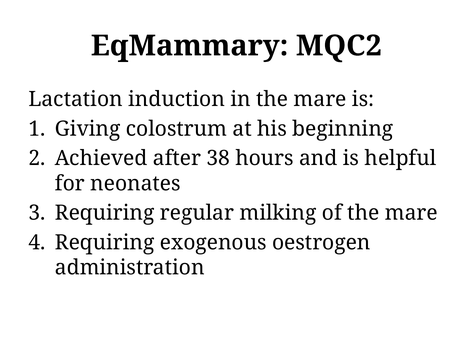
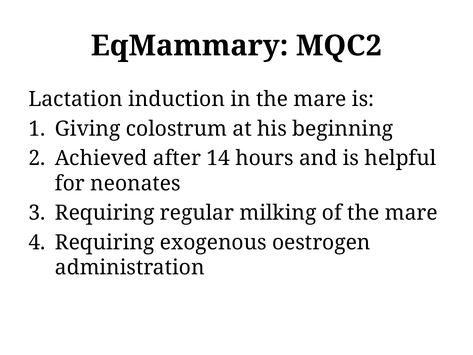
38: 38 -> 14
